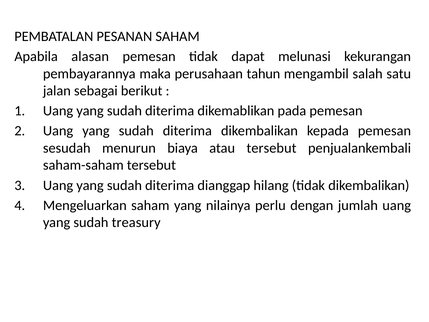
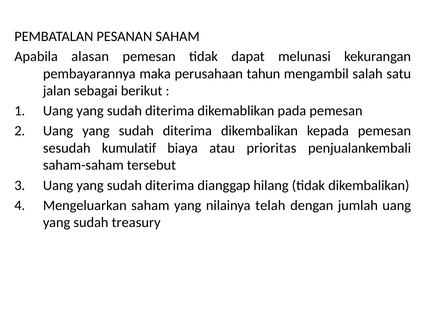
menurun: menurun -> kumulatif
atau tersebut: tersebut -> prioritas
perlu: perlu -> telah
